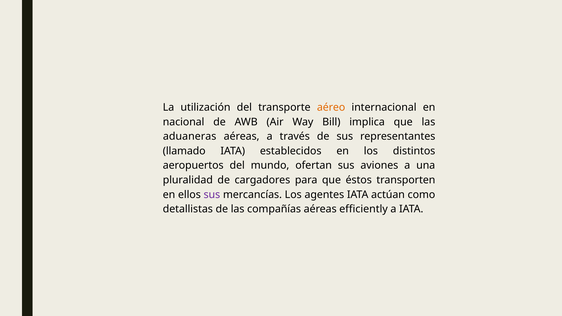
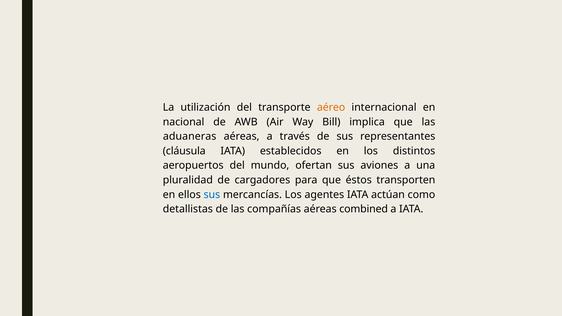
llamado: llamado -> cláusula
sus at (212, 195) colour: purple -> blue
efficiently: efficiently -> combined
